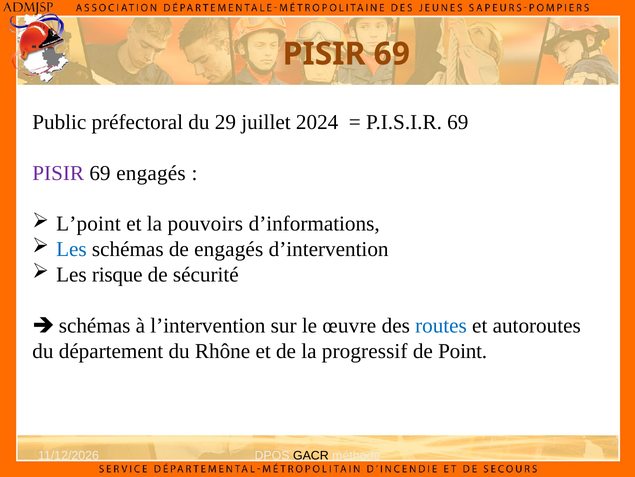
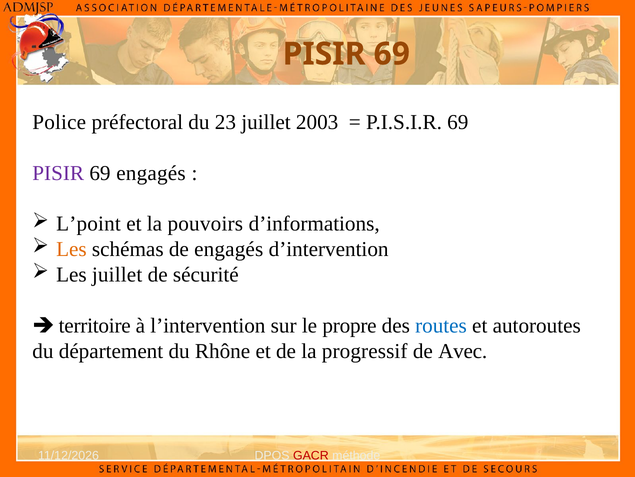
Public: Public -> Police
29: 29 -> 23
2024: 2024 -> 2003
Les at (71, 249) colour: blue -> orange
Les risque: risque -> juillet
schémas at (95, 325): schémas -> territoire
œuvre: œuvre -> propre
Point: Point -> Avec
GACR colour: black -> red
